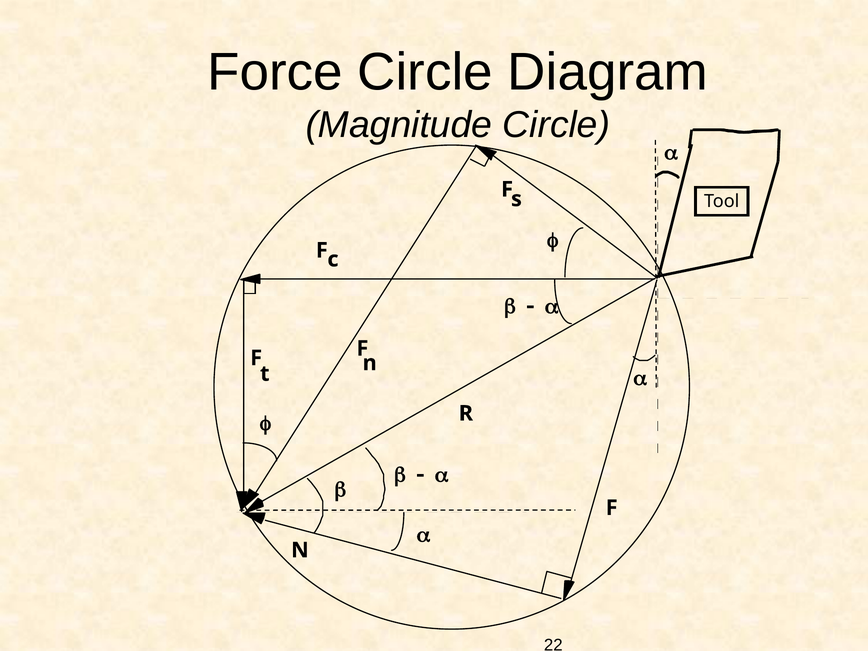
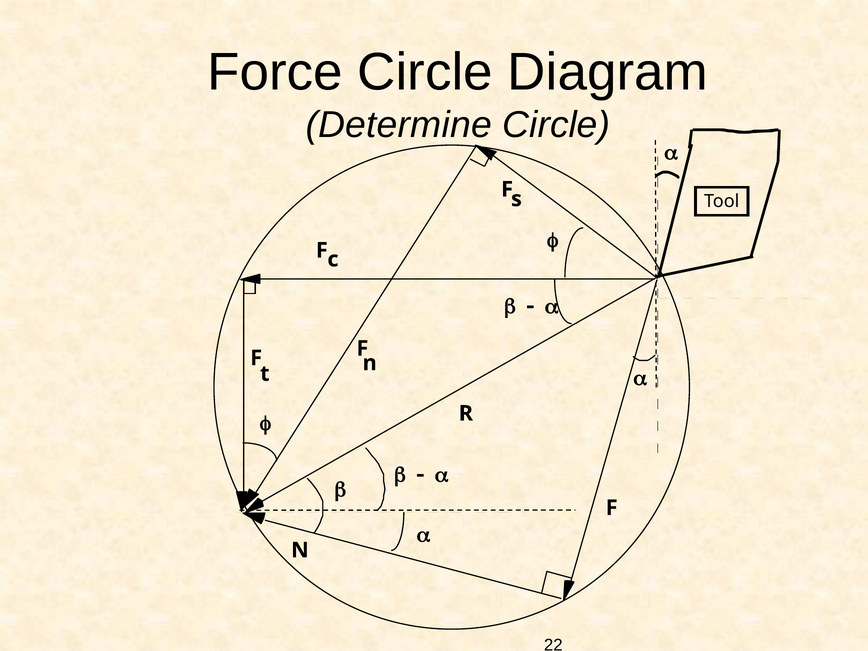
Magnitude: Magnitude -> Determine
